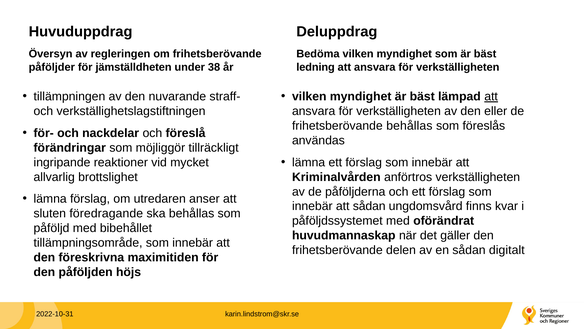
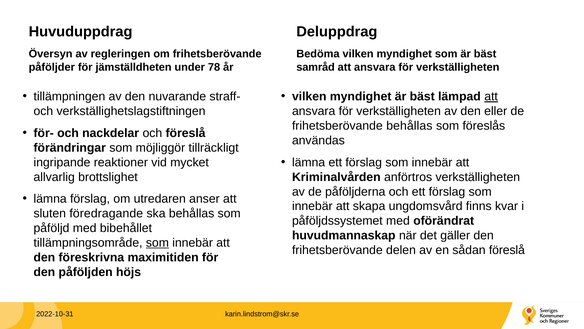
38: 38 -> 78
ledning: ledning -> samråd
att sådan: sådan -> skapa
som at (157, 242) underline: none -> present
sådan digitalt: digitalt -> föreslå
